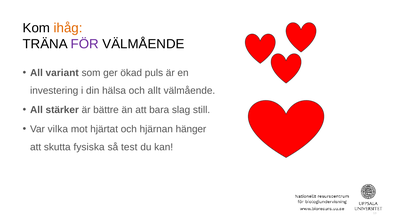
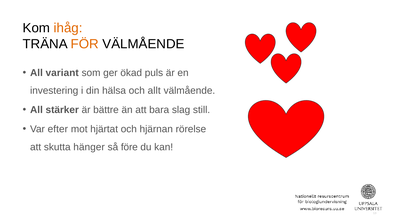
FÖR colour: purple -> orange
vilka: vilka -> efter
hänger: hänger -> rörelse
fysiska: fysiska -> hänger
test: test -> före
